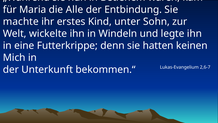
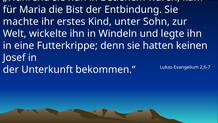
Alle: Alle -> Bist
Mich: Mich -> Josef
